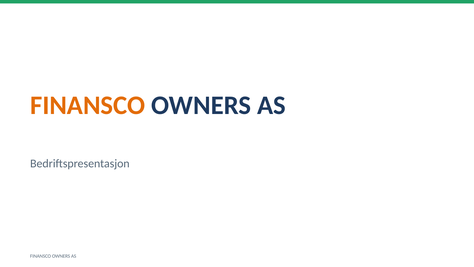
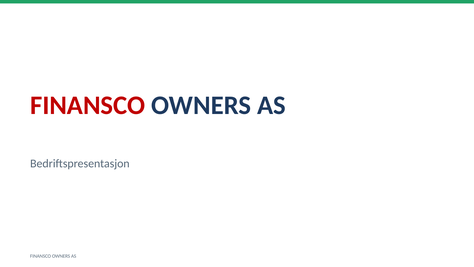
FINANSCO at (88, 105) colour: orange -> red
